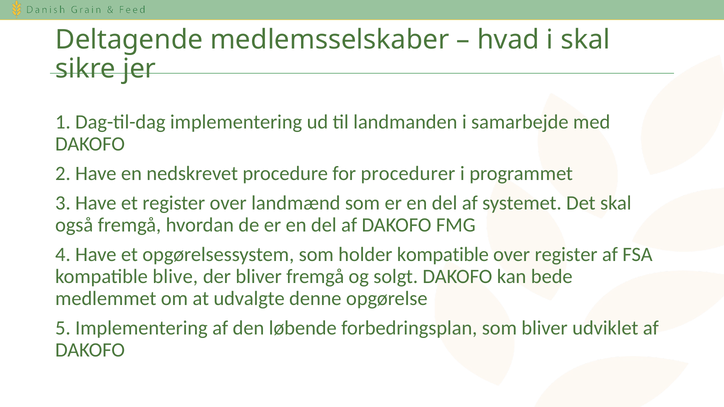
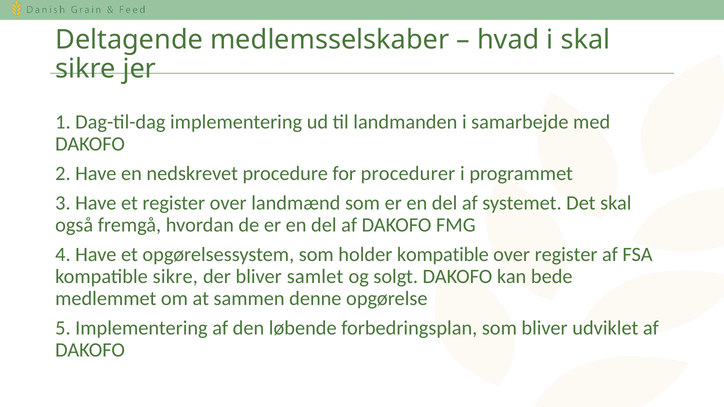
kompatible blive: blive -> sikre
bliver fremgå: fremgå -> samlet
udvalgte: udvalgte -> sammen
